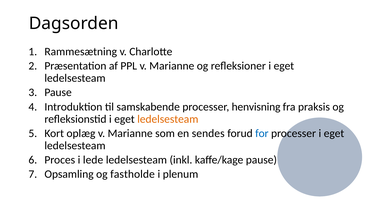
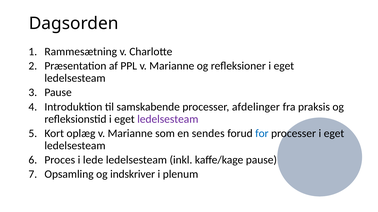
henvisning: henvisning -> afdelinger
ledelsesteam at (168, 119) colour: orange -> purple
fastholde: fastholde -> indskriver
